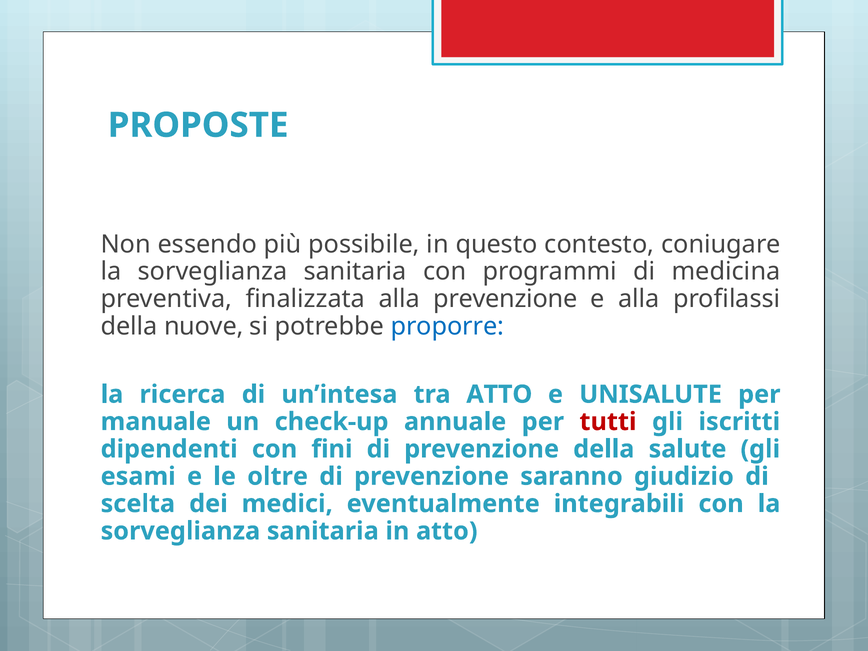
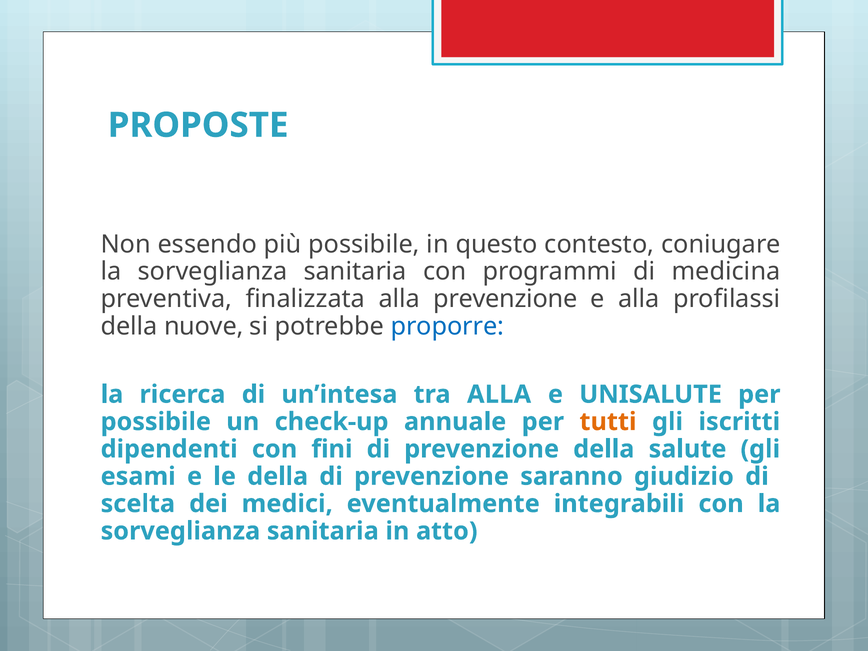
tra ATTO: ATTO -> ALLA
manuale at (156, 422): manuale -> possibile
tutti colour: red -> orange
le oltre: oltre -> della
